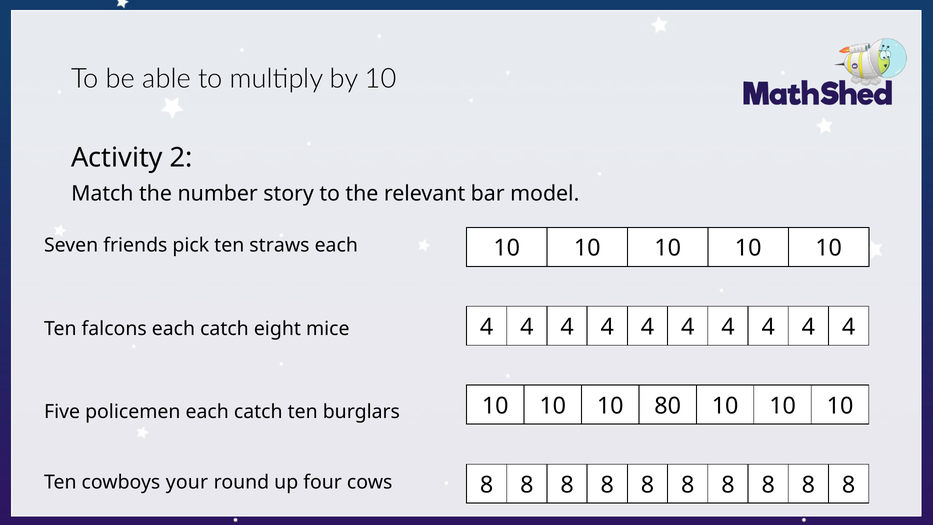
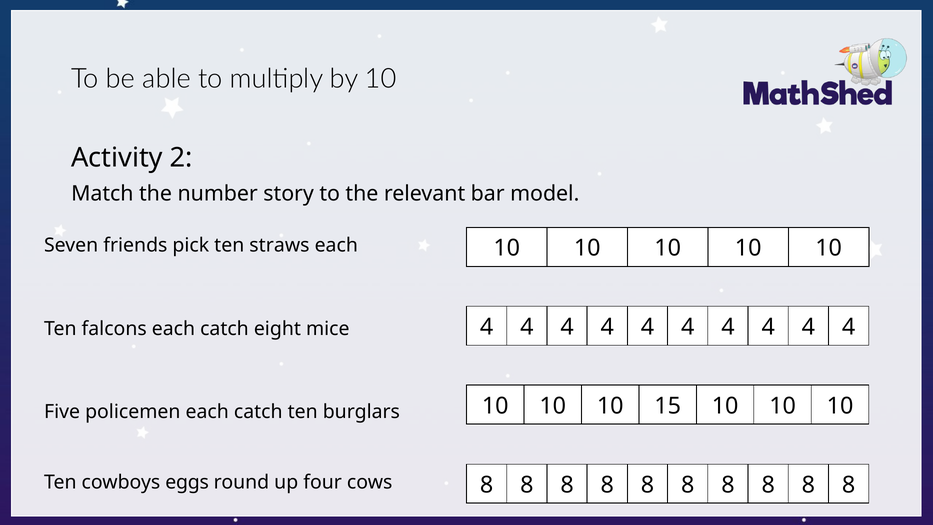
80: 80 -> 15
your: your -> eggs
